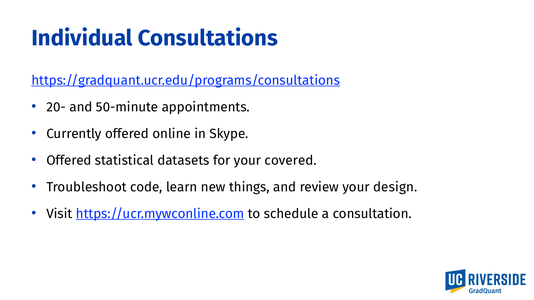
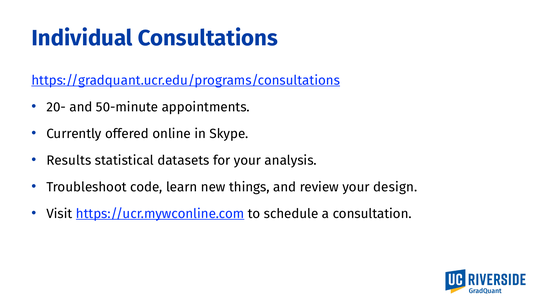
Offered at (69, 161): Offered -> Results
covered: covered -> analysis
